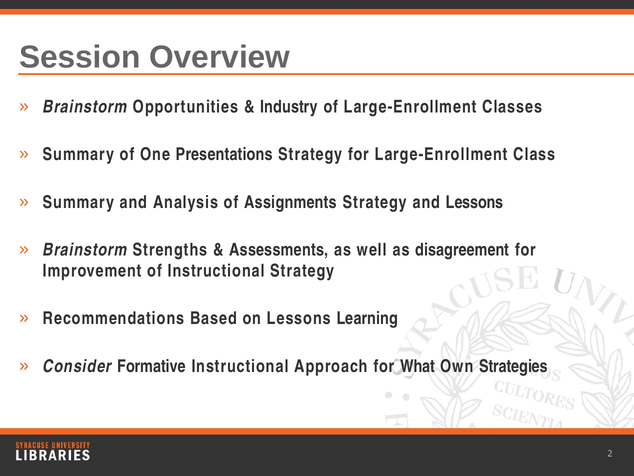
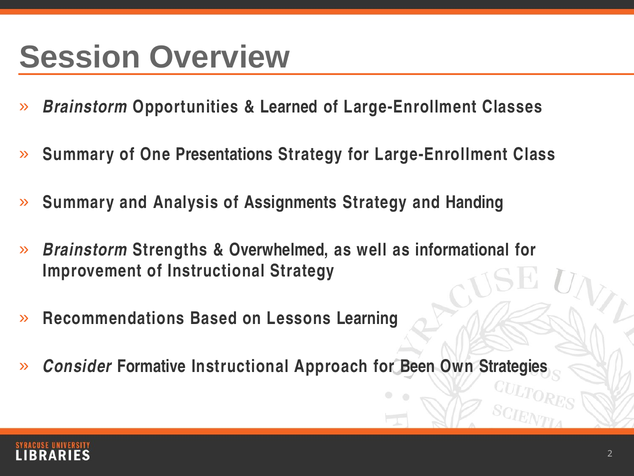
Industry: Industry -> Learned
and Lessons: Lessons -> Handing
Assessments: Assessments -> Overwhelmed
disagreement: disagreement -> informational
What: What -> Been
